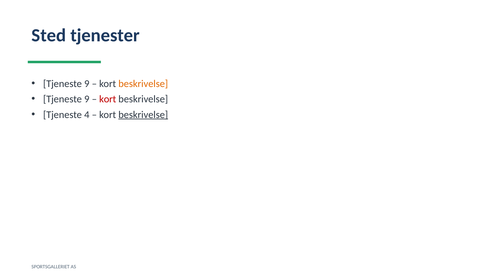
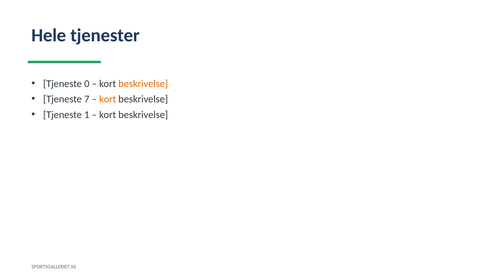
Sted: Sted -> Hele
9 at (87, 84): 9 -> 0
9 at (87, 99): 9 -> 7
kort at (108, 99) colour: red -> orange
4: 4 -> 1
beskrivelse at (143, 115) underline: present -> none
